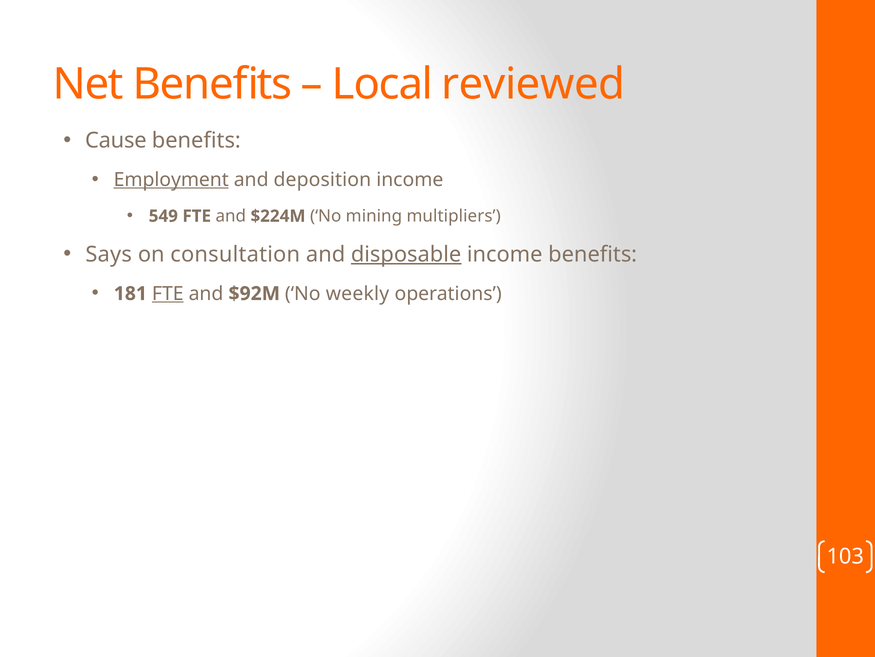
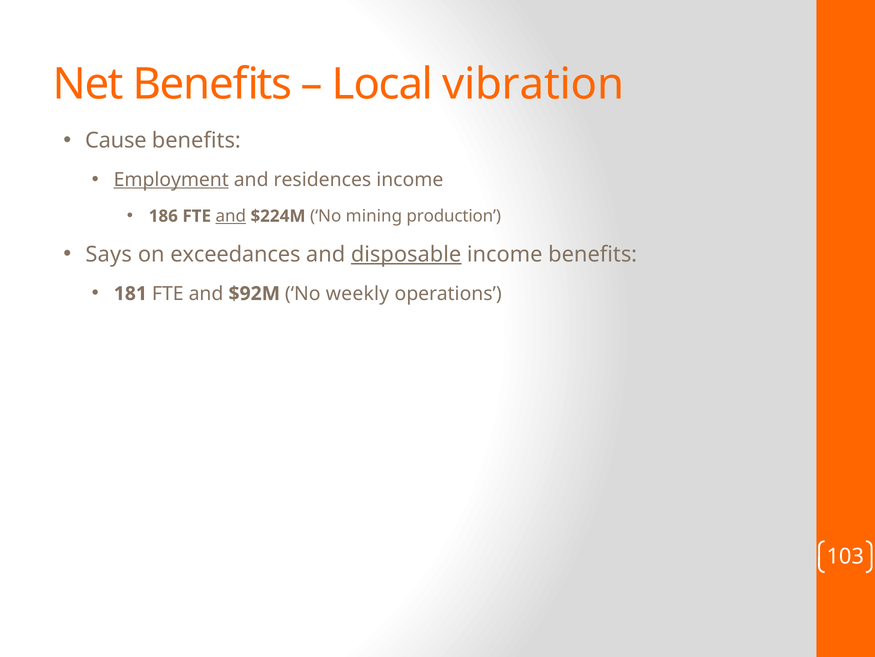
reviewed: reviewed -> vibration
deposition: deposition -> residences
549: 549 -> 186
and at (231, 216) underline: none -> present
multipliers: multipliers -> production
consultation: consultation -> exceedances
FTE at (168, 293) underline: present -> none
